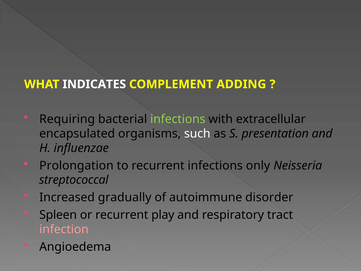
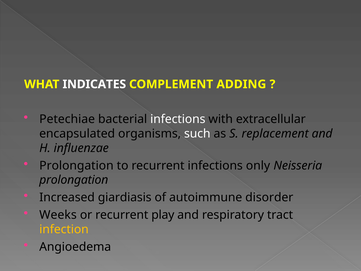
Requiring: Requiring -> Petechiae
infections at (178, 119) colour: light green -> white
presentation: presentation -> replacement
streptococcal at (74, 180): streptococcal -> prolongation
gradually: gradually -> giardiasis
Spleen: Spleen -> Weeks
infection colour: pink -> yellow
